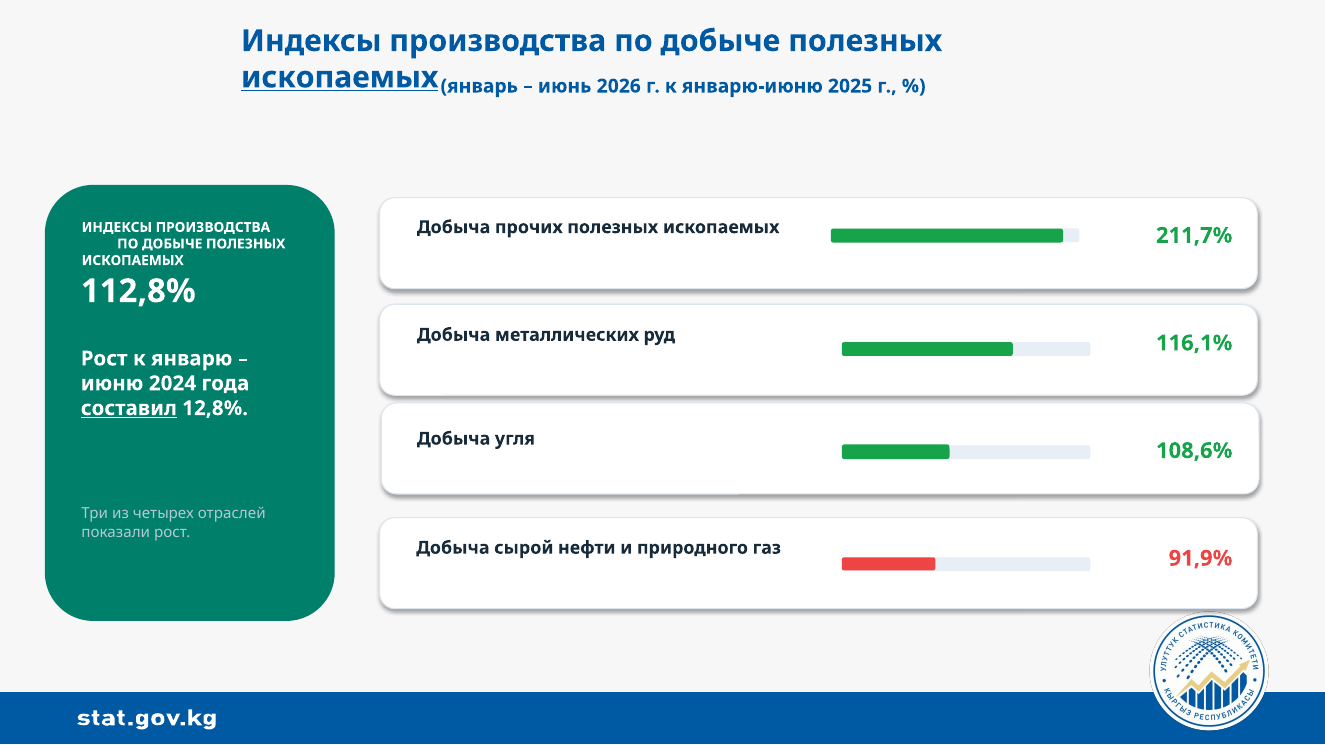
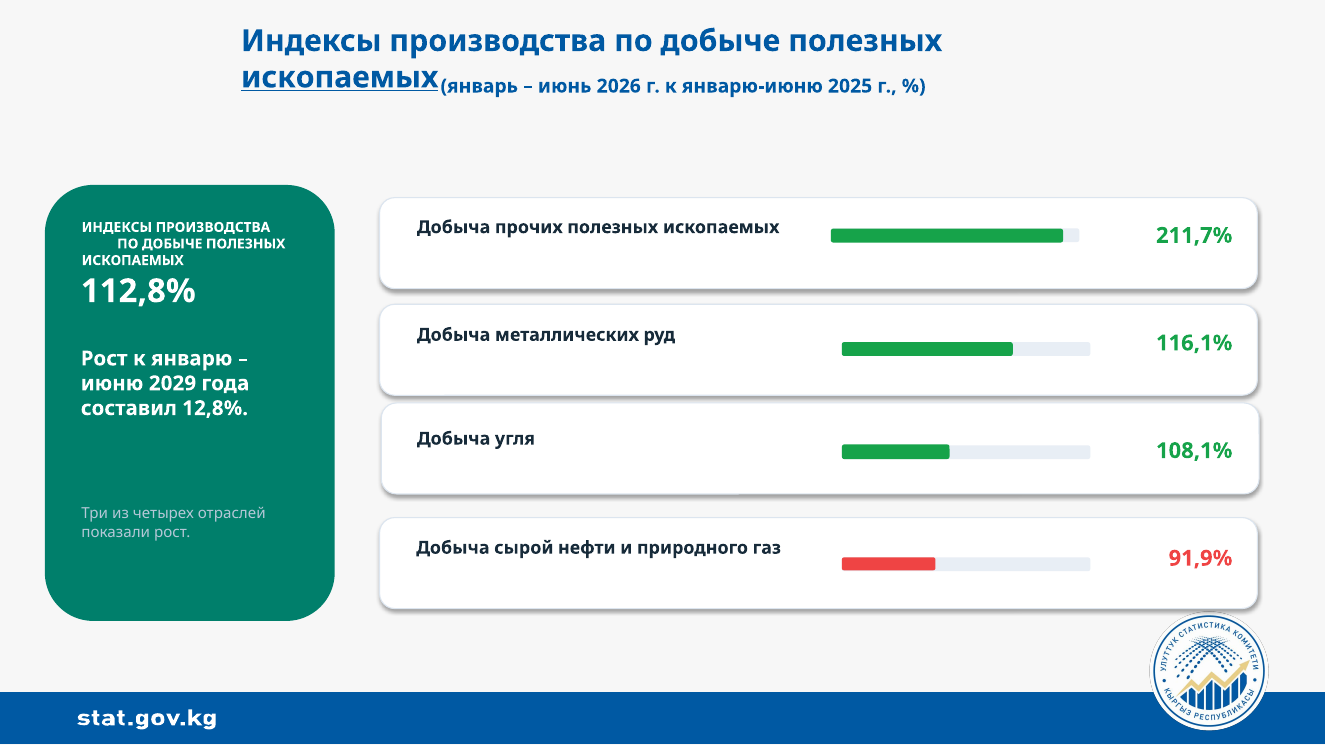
2024: 2024 -> 2029
составил underline: present -> none
108,6%: 108,6% -> 108,1%
